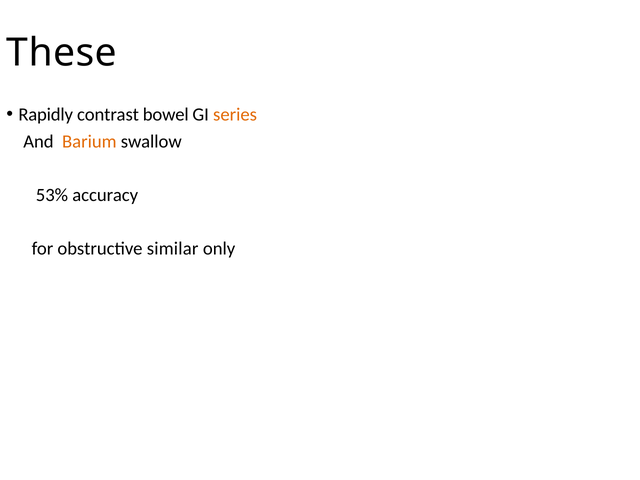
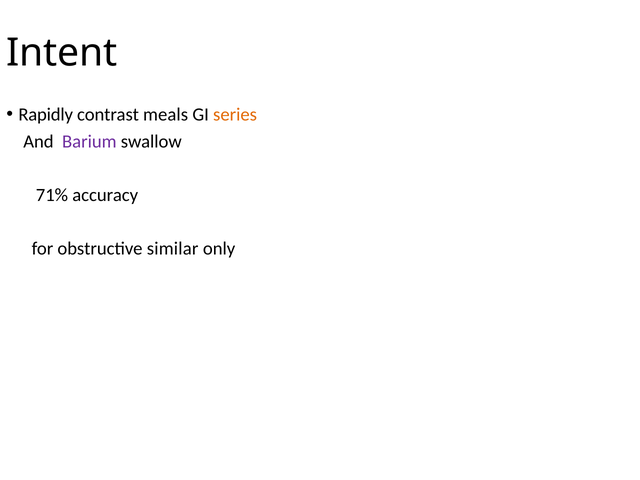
These: These -> Intent
bowel: bowel -> meals
Barium colour: orange -> purple
53%: 53% -> 71%
